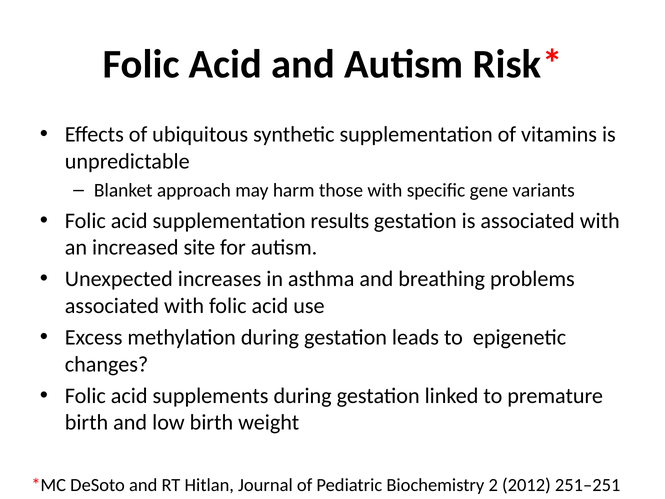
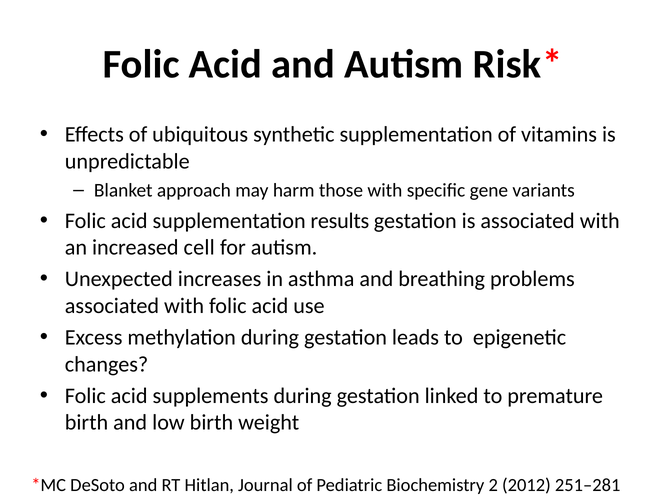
site: site -> cell
251–251: 251–251 -> 251–281
